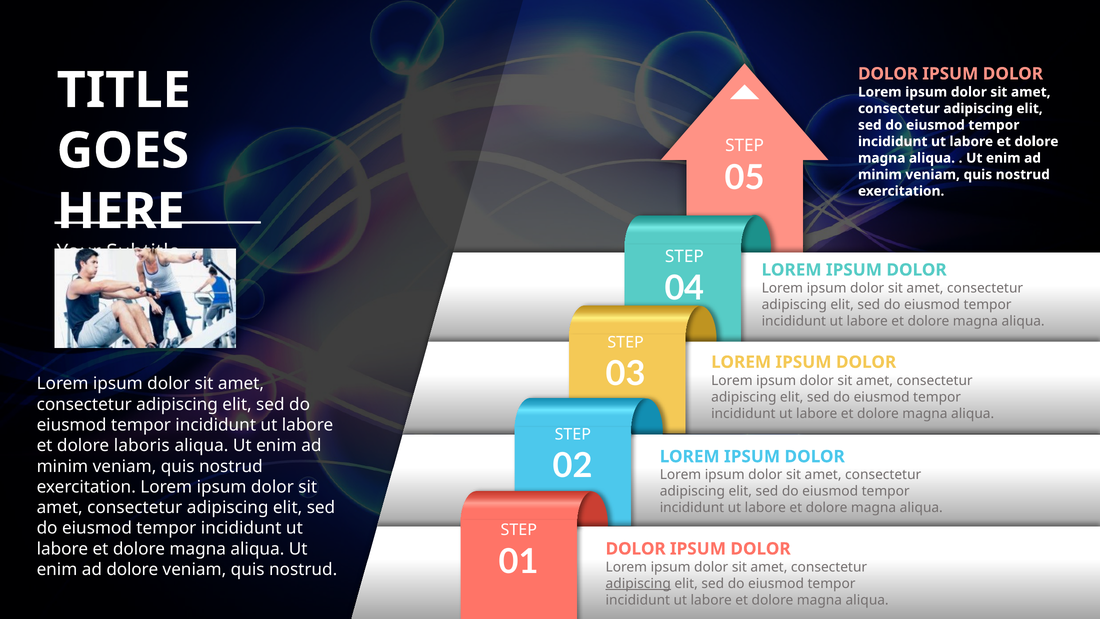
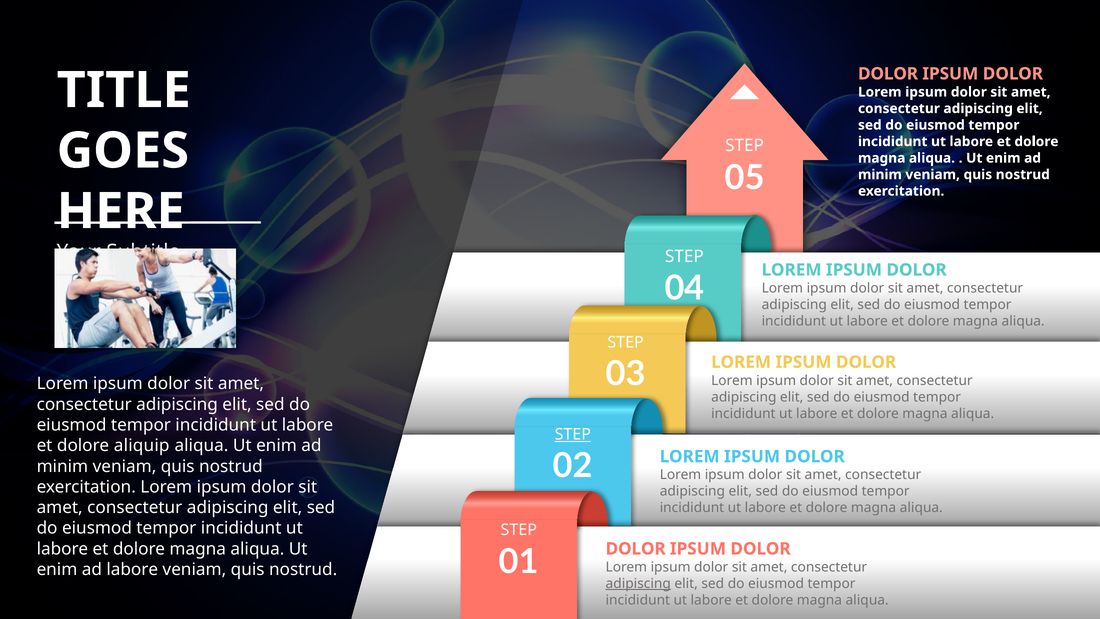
STEP at (573, 434) underline: none -> present
laboris: laboris -> aliquip
ad dolore: dolore -> labore
